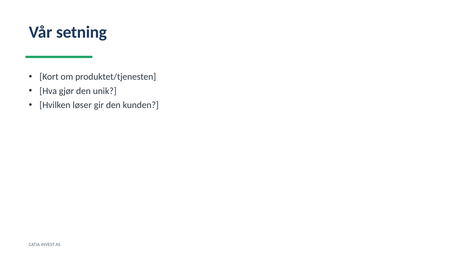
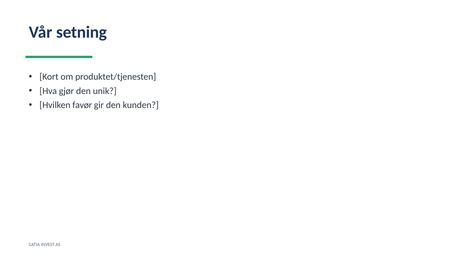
løser: løser -> favør
